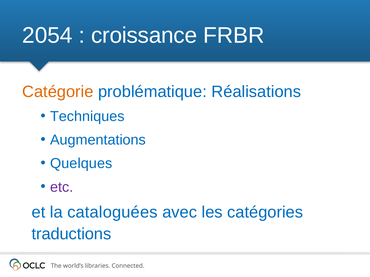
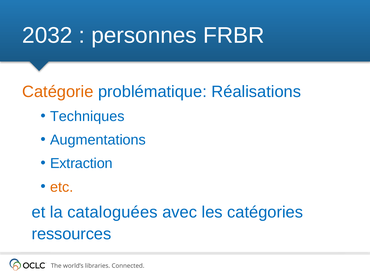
2054: 2054 -> 2032
croissance: croissance -> personnes
Quelques: Quelques -> Extraction
etc colour: purple -> orange
traductions: traductions -> ressources
